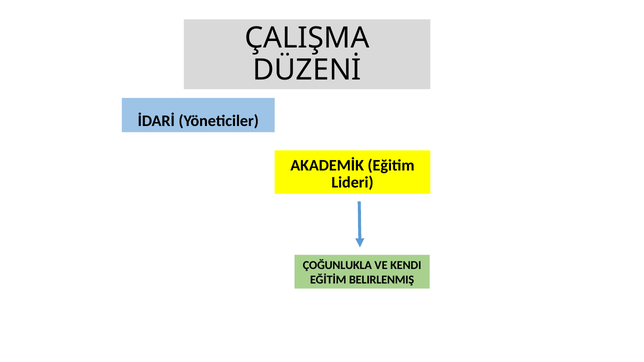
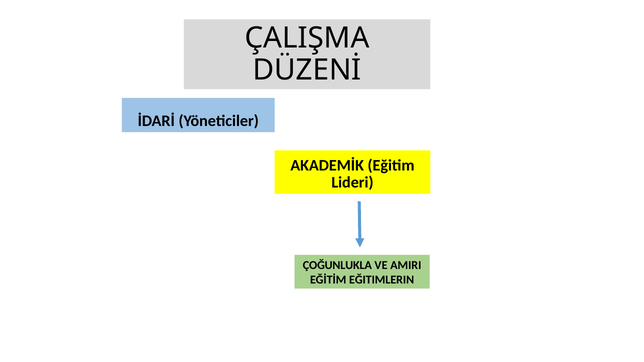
KENDI: KENDI -> AMIRI
BELIRLENMIŞ: BELIRLENMIŞ -> EĞITIMLERIN
